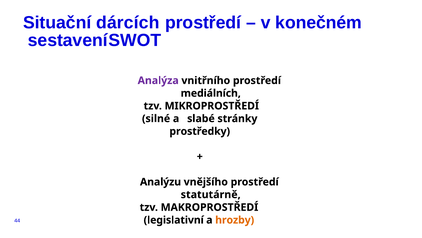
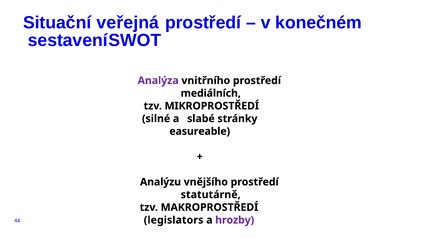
dárcích: dárcích -> veřejná
prostředky: prostředky -> easureable
legislativní: legislativní -> legislators
hrozby colour: orange -> purple
